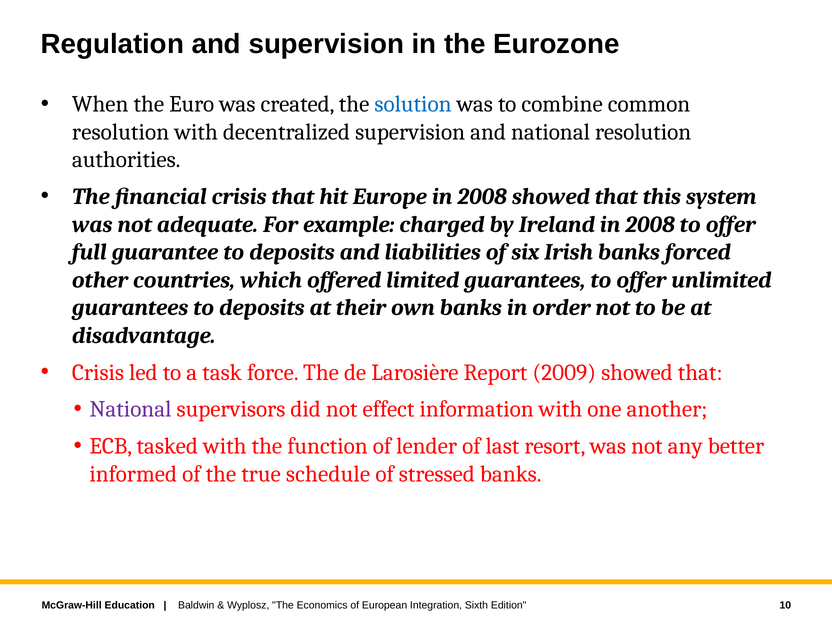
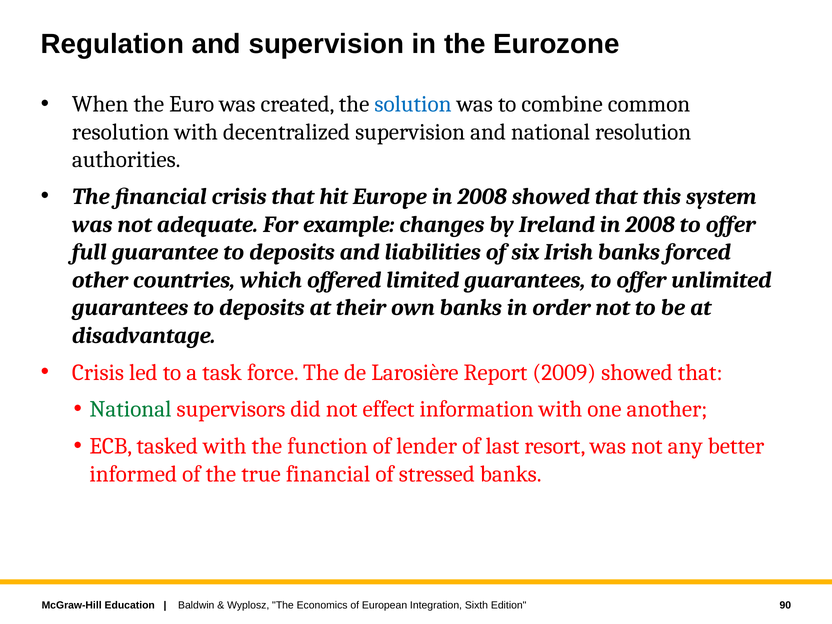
charged: charged -> changes
National at (130, 409) colour: purple -> green
true schedule: schedule -> financial
10: 10 -> 90
